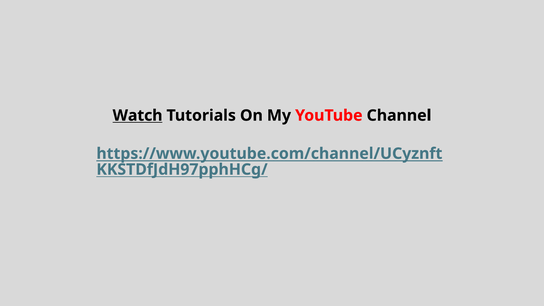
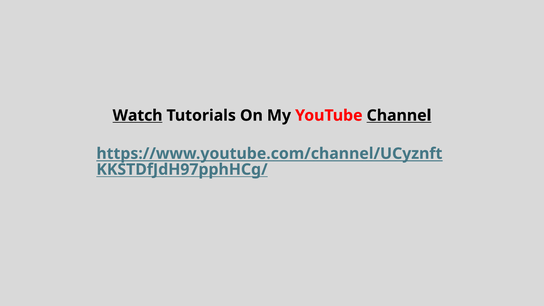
Channel underline: none -> present
